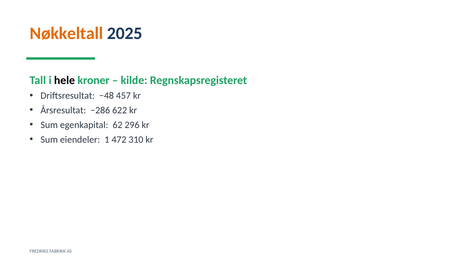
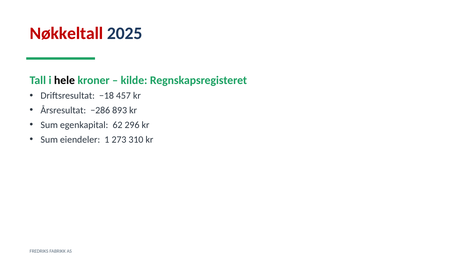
Nøkkeltall colour: orange -> red
−48: −48 -> −18
622: 622 -> 893
472: 472 -> 273
